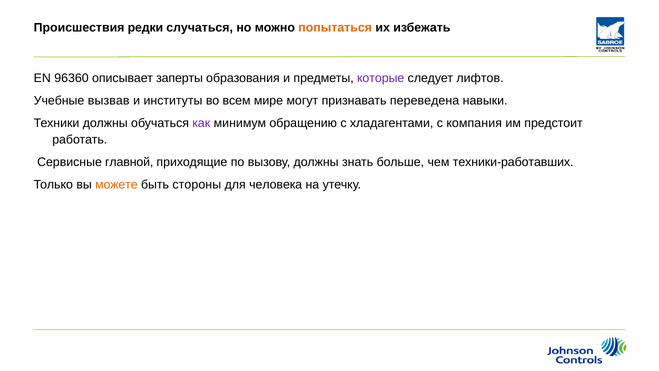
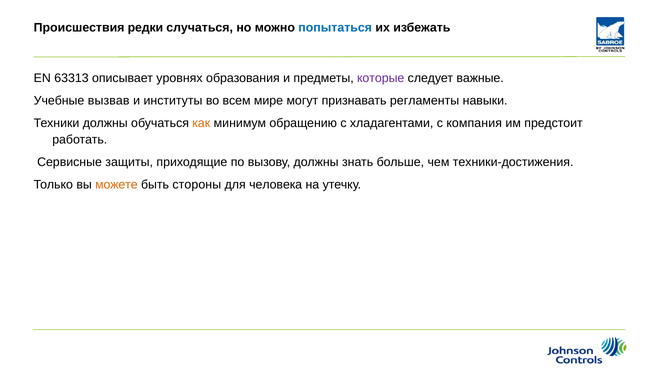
попытаться colour: orange -> blue
96360: 96360 -> 63313
заперты: заперты -> уровнях
лифтов: лифтов -> важные
переведена: переведена -> регламенты
как colour: purple -> orange
главной: главной -> защиты
техники-работавших: техники-работавших -> техники-достижения
